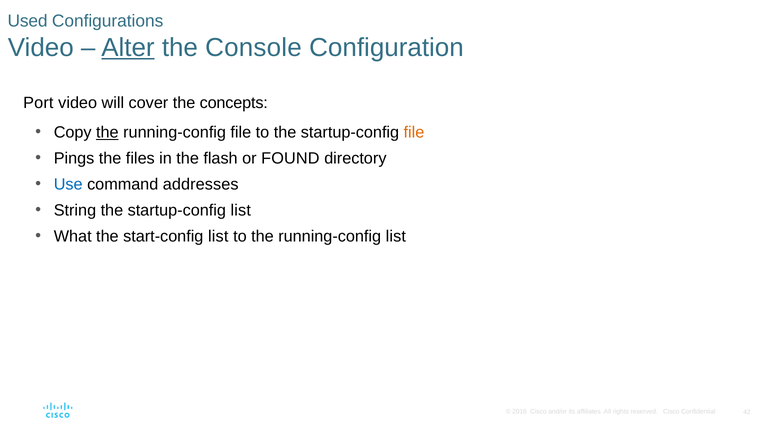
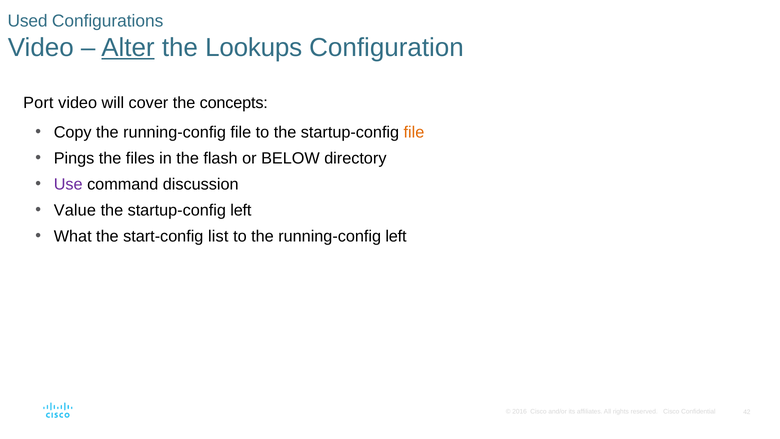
Console: Console -> Lookups
the at (107, 132) underline: present -> none
FOUND: FOUND -> BELOW
Use colour: blue -> purple
addresses: addresses -> discussion
String: String -> Value
startup-config list: list -> left
running-config list: list -> left
